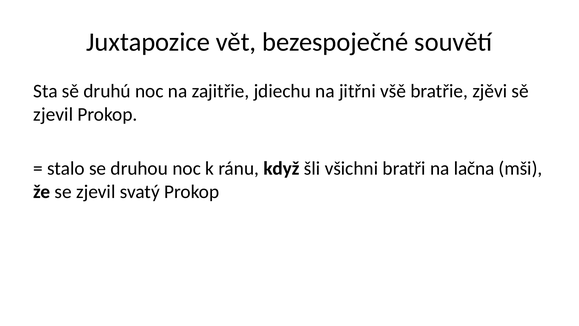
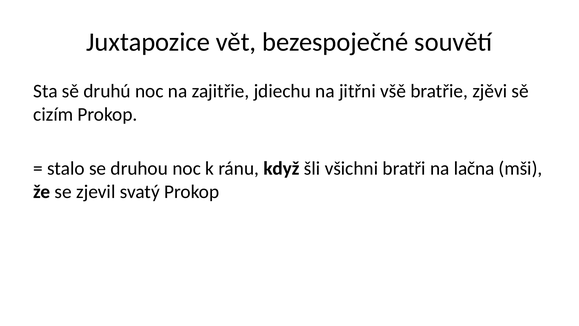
zjevil at (53, 114): zjevil -> cizím
